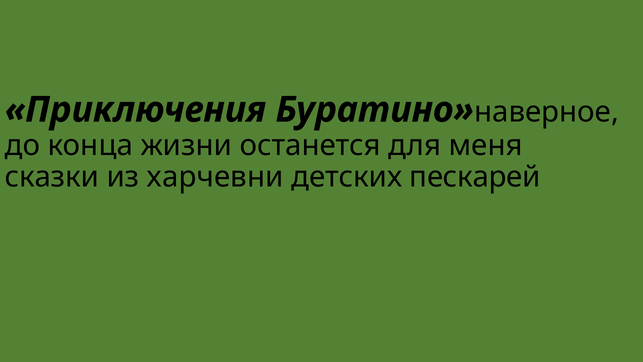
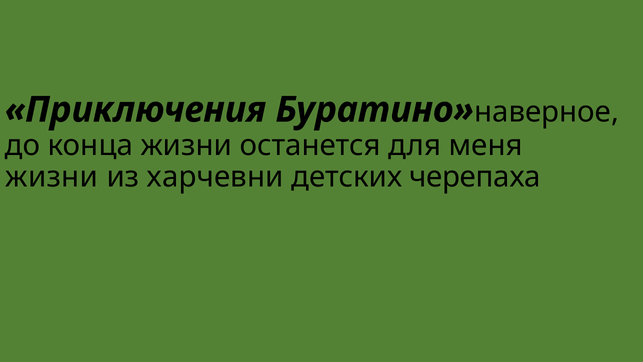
сказки at (52, 177): сказки -> жизни
пескарей: пескарей -> черепаха
